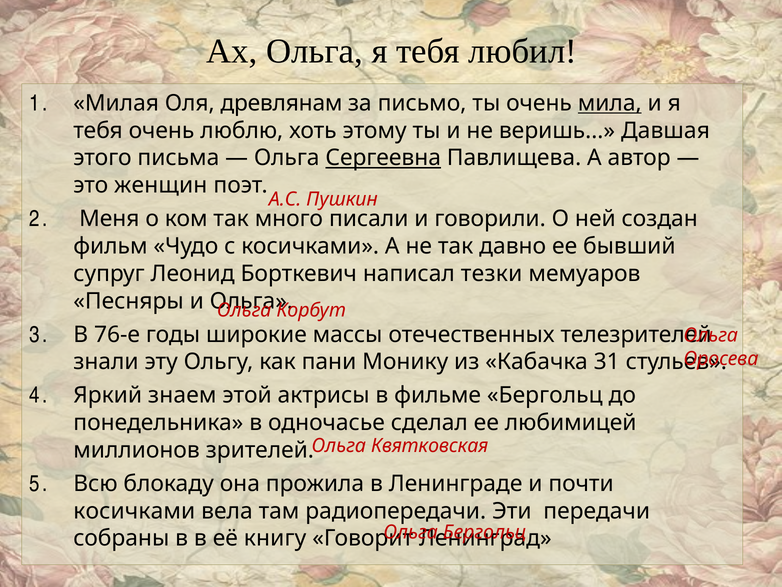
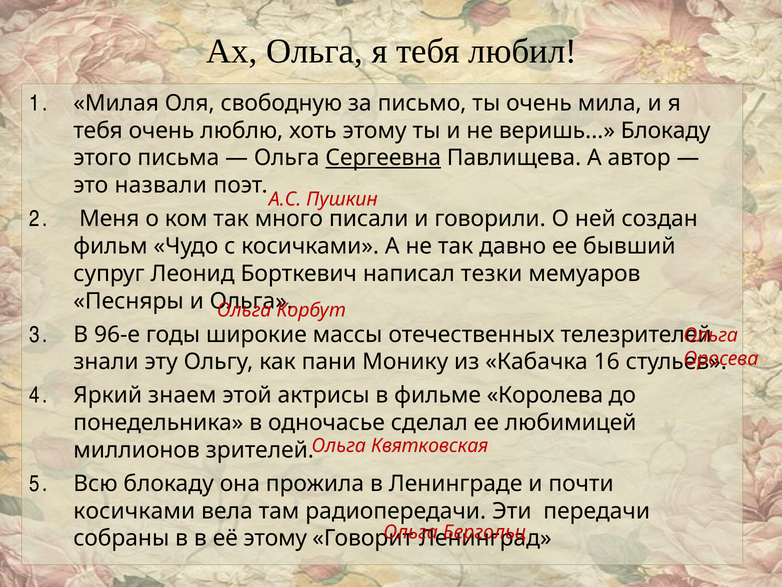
древлянам: древлянам -> свободную
мила underline: present -> none
веришь Давшая: Давшая -> Блокаду
женщин: женщин -> назвали
76-е: 76-е -> 96-е
31: 31 -> 16
фильме Бергольц: Бергольц -> Королева
её книгу: книгу -> этому
